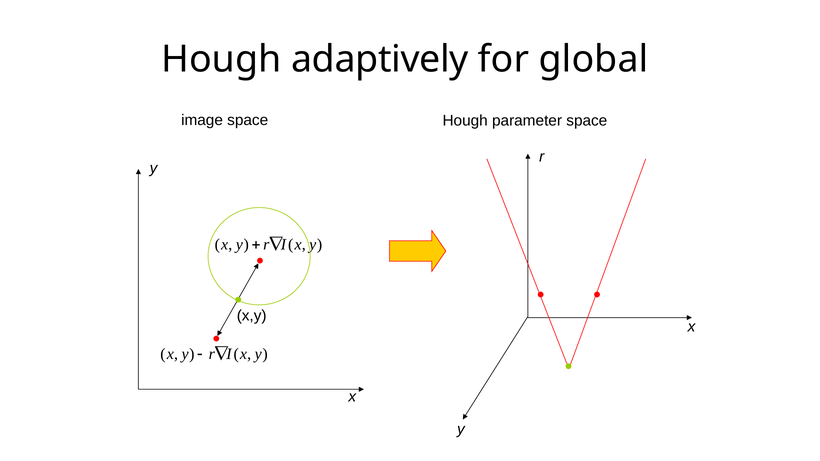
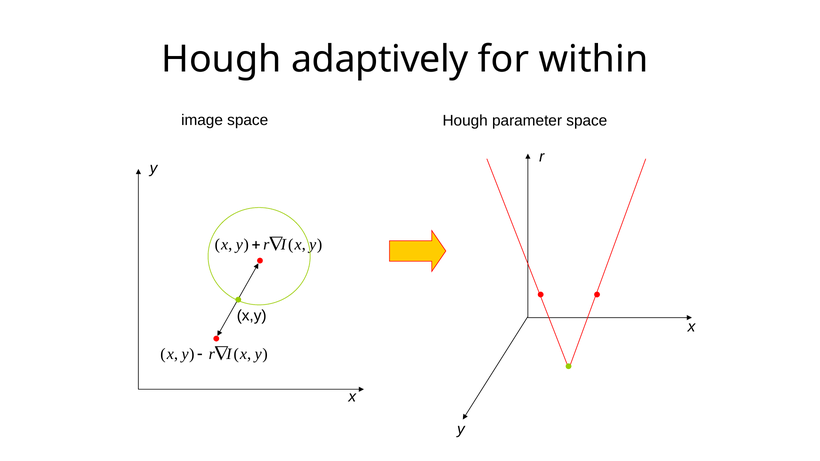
global: global -> within
